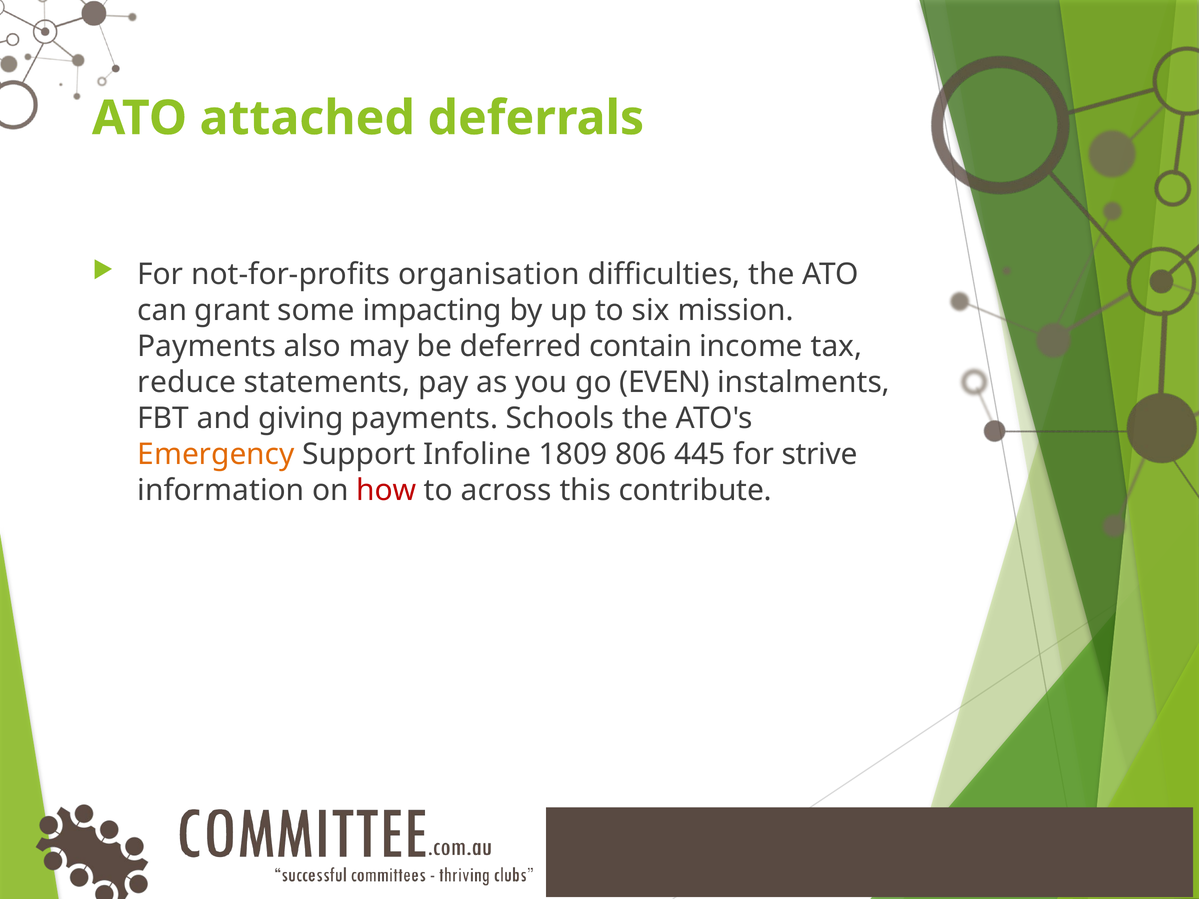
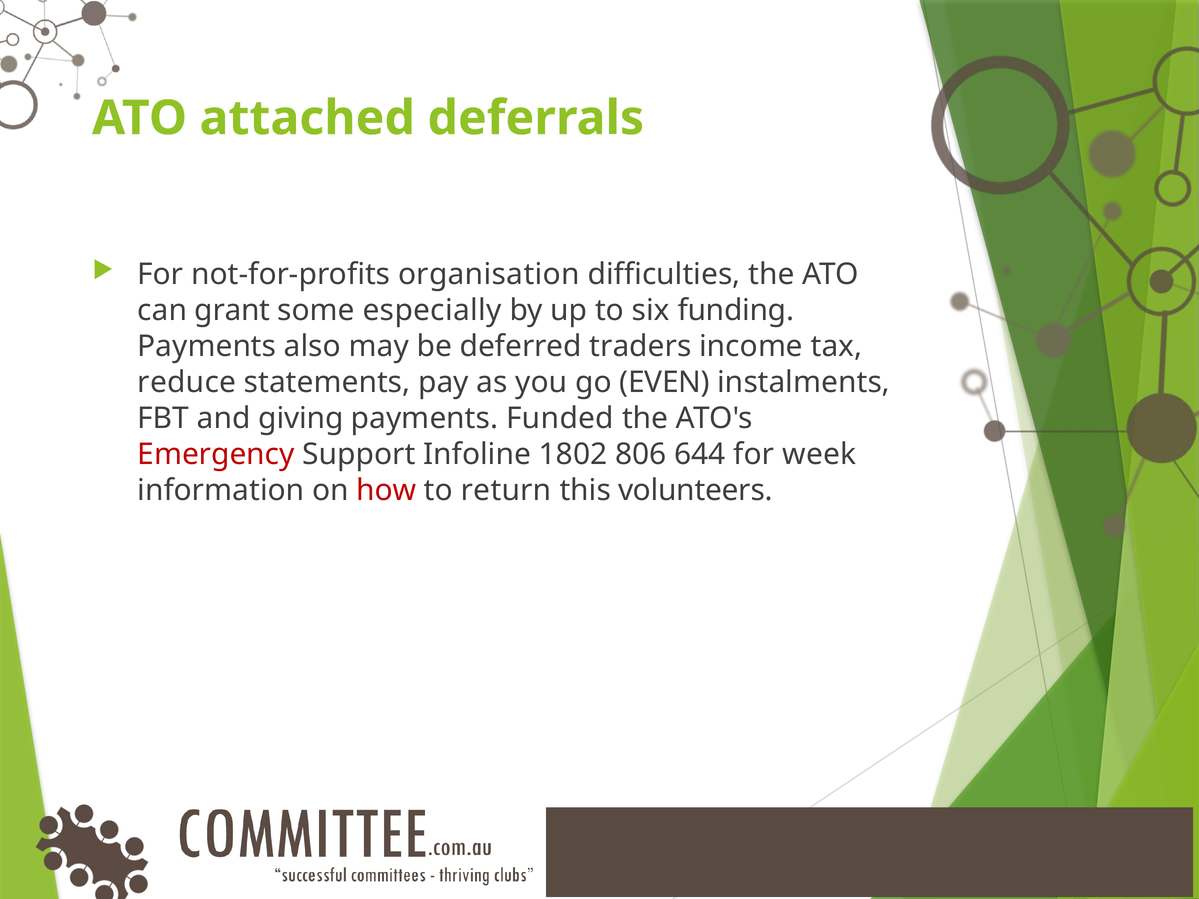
impacting: impacting -> especially
mission: mission -> funding
contain: contain -> traders
Schools: Schools -> Funded
Emergency colour: orange -> red
1809: 1809 -> 1802
445: 445 -> 644
strive: strive -> week
across: across -> return
contribute: contribute -> volunteers
